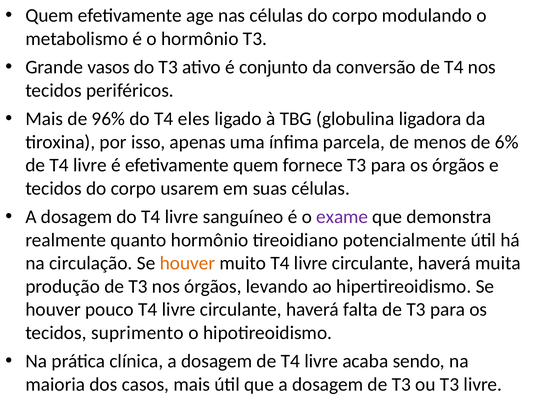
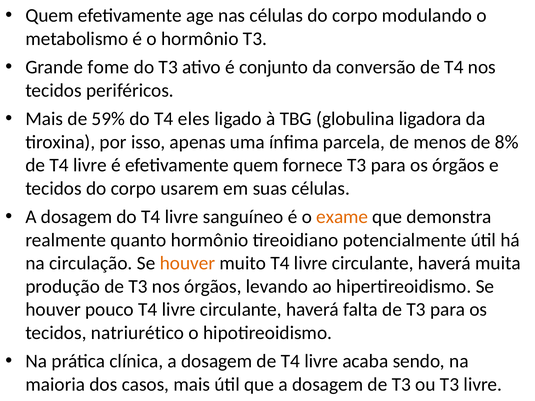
vasos: vasos -> fome
96%: 96% -> 59%
6%: 6% -> 8%
exame colour: purple -> orange
suprimento: suprimento -> natriurético
